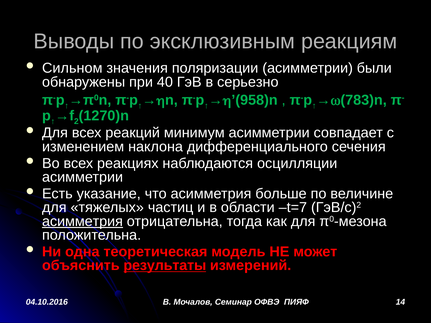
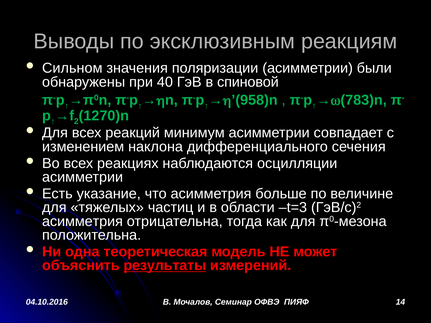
серьезно: серьезно -> спиновой
t=7: t=7 -> t=3
асимметрия at (82, 221) underline: present -> none
